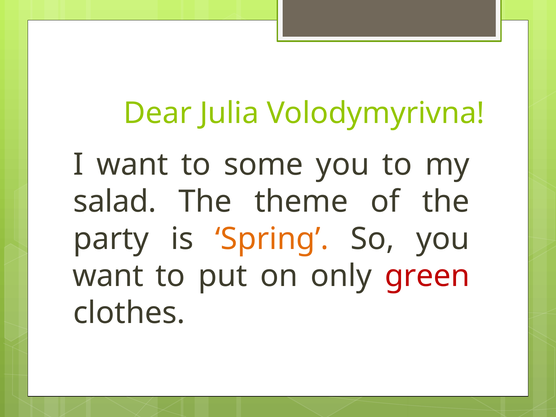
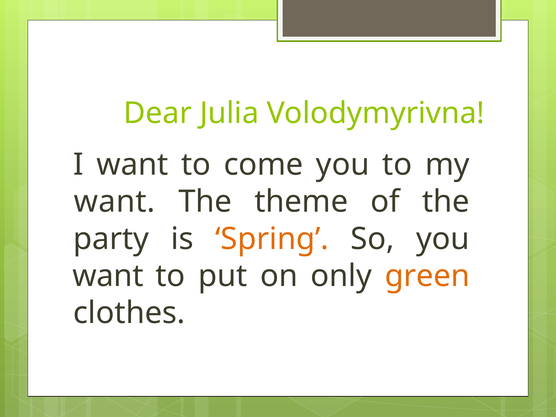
some: some -> come
salad at (115, 202): salad -> want
green colour: red -> orange
